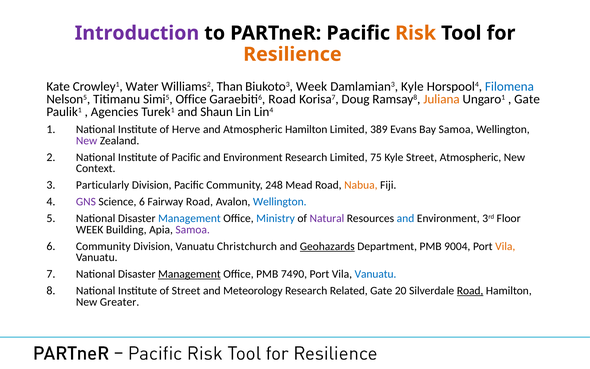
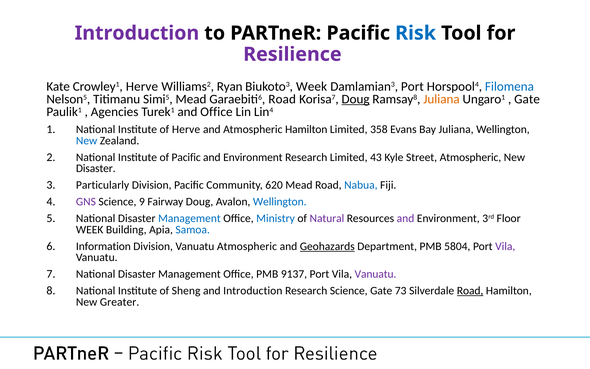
Risk colour: orange -> blue
Resilience colour: orange -> purple
Crowley1 Water: Water -> Herve
Than: Than -> Ryan
Damlamian3 Kyle: Kyle -> Port
Simi5 Office: Office -> Mead
Doug at (356, 99) underline: none -> present
and Shaun: Shaun -> Office
389: 389 -> 358
Bay Samoa: Samoa -> Juliana
New at (87, 140) colour: purple -> blue
75: 75 -> 43
Context at (96, 168): Context -> Disaster
248: 248 -> 620
Nabua colour: orange -> blue
Science 6: 6 -> 9
Fairway Road: Road -> Doug
and at (406, 218) colour: blue -> purple
Samoa at (193, 229) colour: purple -> blue
Community at (103, 246): Community -> Information
Vanuatu Christchurch: Christchurch -> Atmospheric
9004: 9004 -> 5804
Vila at (505, 246) colour: orange -> purple
Management at (189, 274) underline: present -> none
7490: 7490 -> 9137
Vanuatu at (375, 274) colour: blue -> purple
of Street: Street -> Sheng
and Meteorology: Meteorology -> Introduction
Research Related: Related -> Science
20: 20 -> 73
